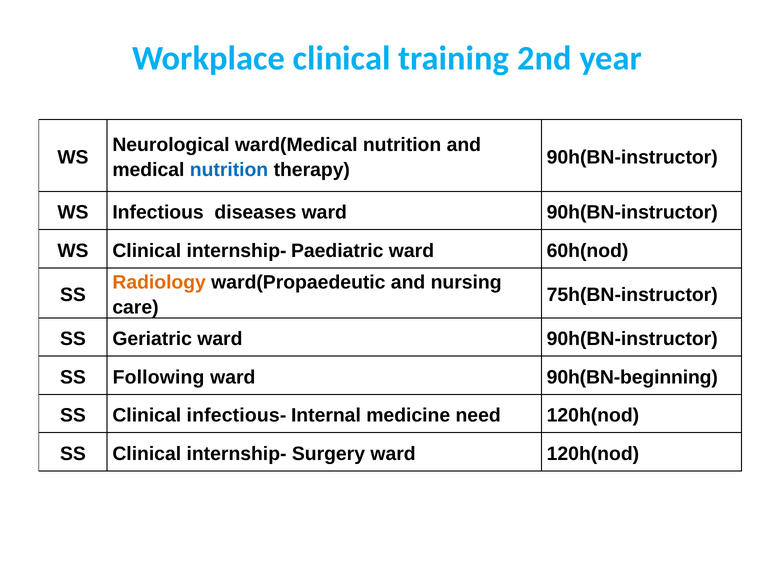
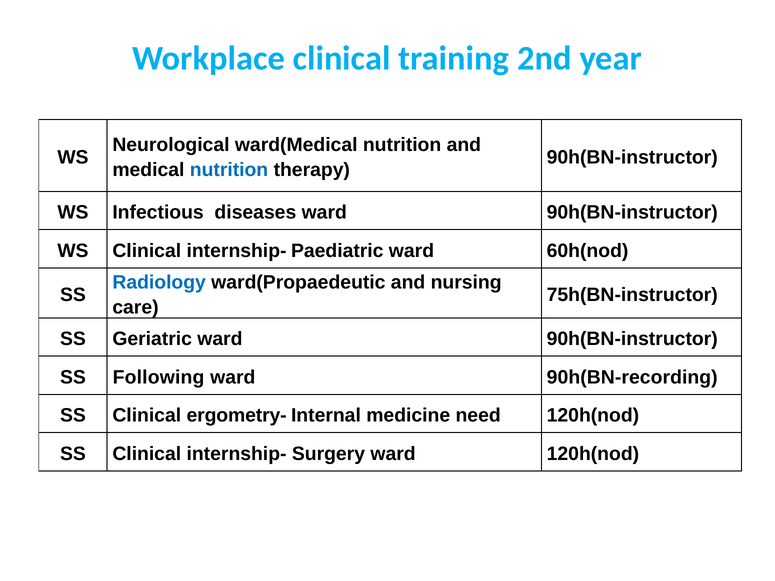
Radiology colour: orange -> blue
90h(BN-beginning: 90h(BN-beginning -> 90h(BN-recording
infectious-: infectious- -> ergometry-
